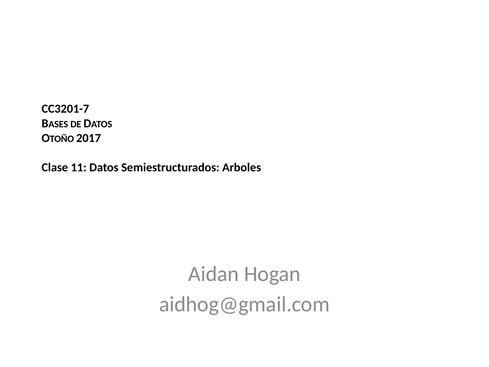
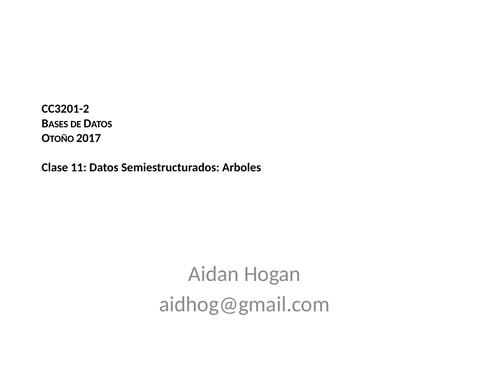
CC3201-7: CC3201-7 -> CC3201-2
